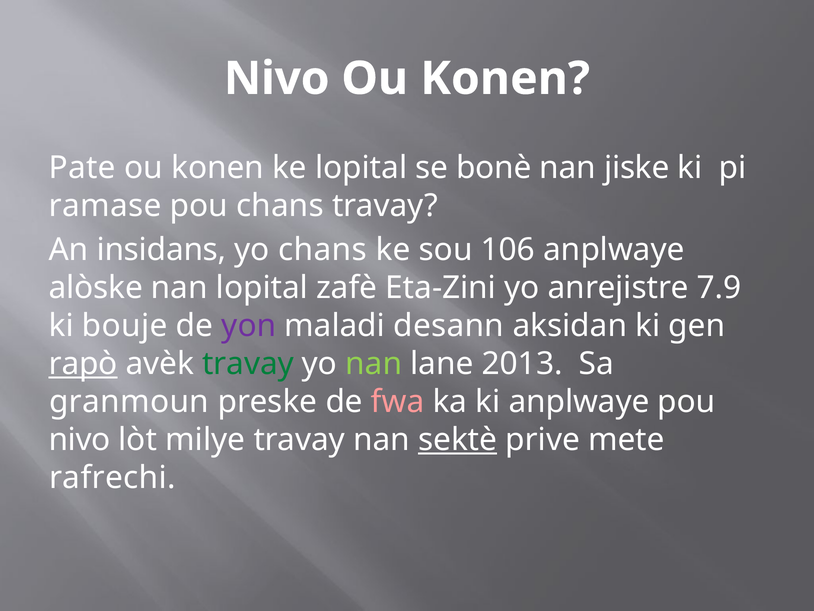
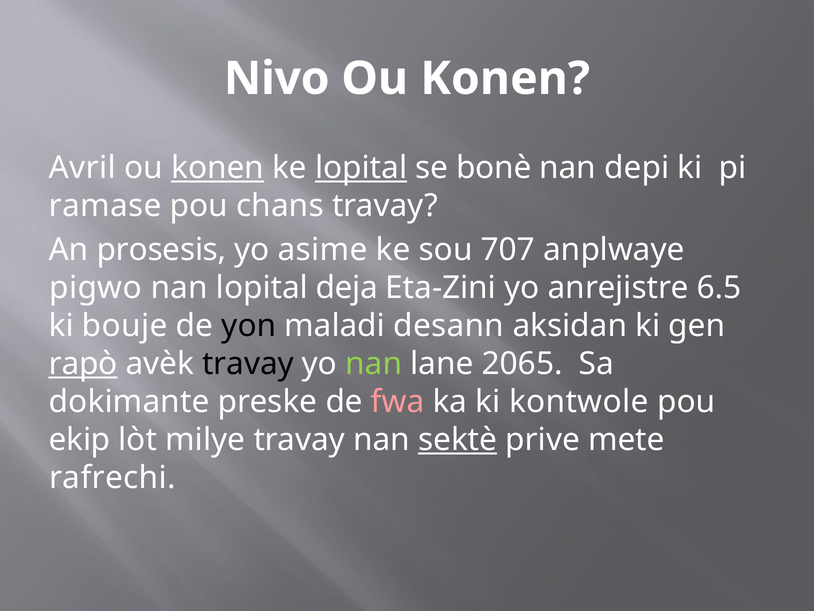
Pate: Pate -> Avril
konen at (218, 168) underline: none -> present
lopital at (361, 168) underline: none -> present
jiske: jiske -> depi
insidans: insidans -> prosesis
yo chans: chans -> asime
106: 106 -> 707
alòske: alòske -> pigwo
zafè: zafè -> deja
7.9: 7.9 -> 6.5
yon colour: purple -> black
travay at (248, 364) colour: green -> black
2013: 2013 -> 2065
granmoun: granmoun -> dokimante
ki anplwaye: anplwaye -> kontwole
nivo at (80, 439): nivo -> ekip
